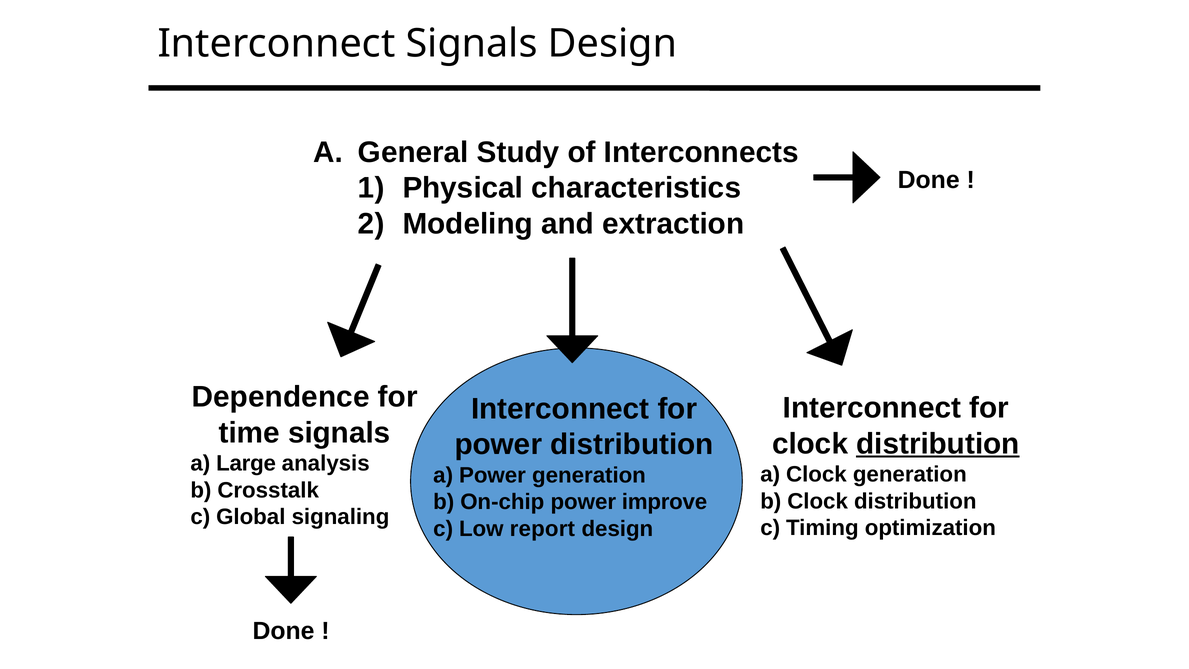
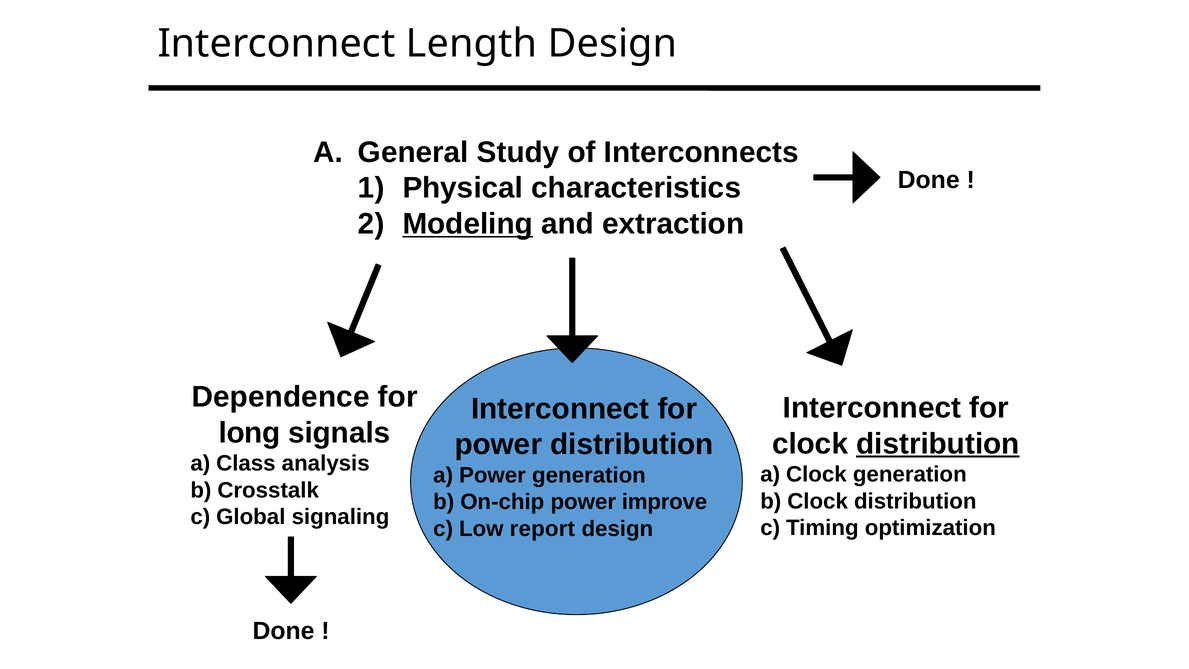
Interconnect Signals: Signals -> Length
Modeling underline: none -> present
time: time -> long
Large: Large -> Class
